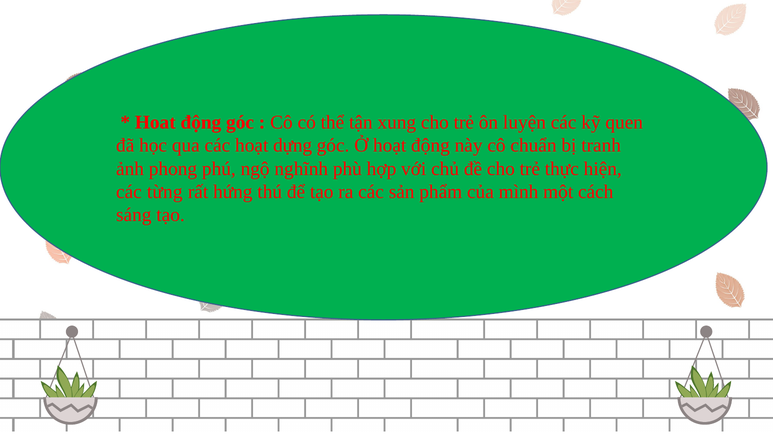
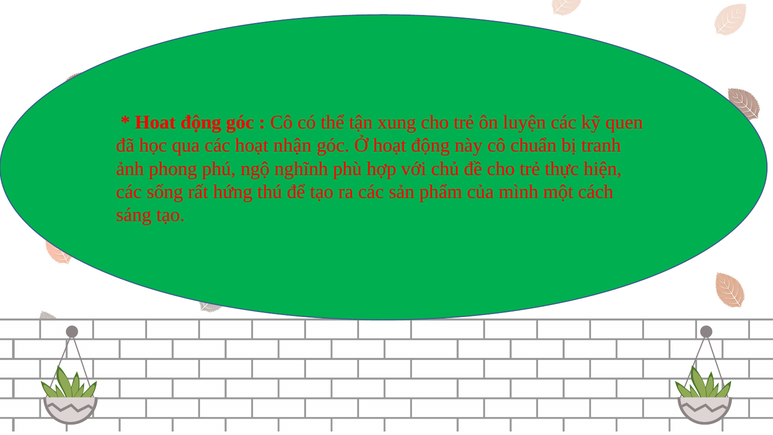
dựng: dựng -> nhận
từng: từng -> sống
